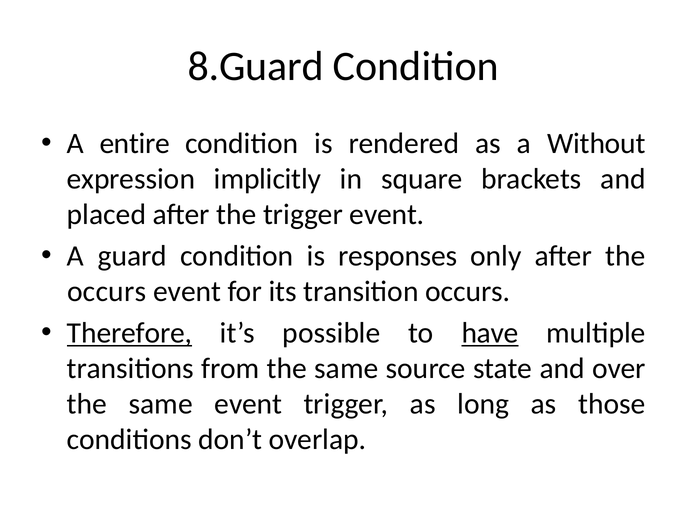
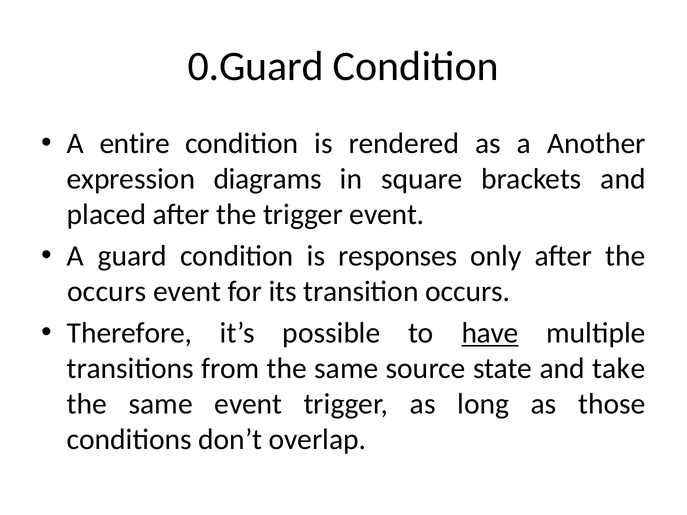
8.Guard: 8.Guard -> 0.Guard
Without: Without -> Another
implicitly: implicitly -> diagrams
Therefore underline: present -> none
over: over -> take
